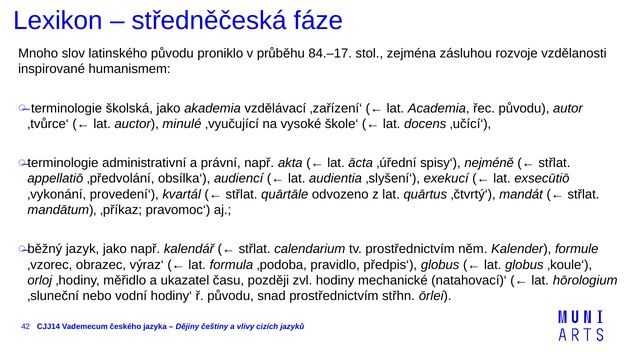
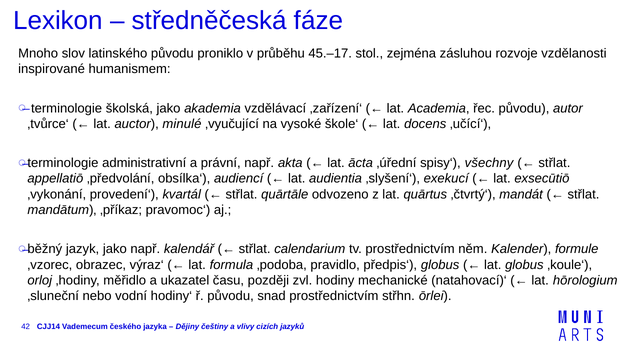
84.–17: 84.–17 -> 45.–17
nejméně: nejméně -> všechny
